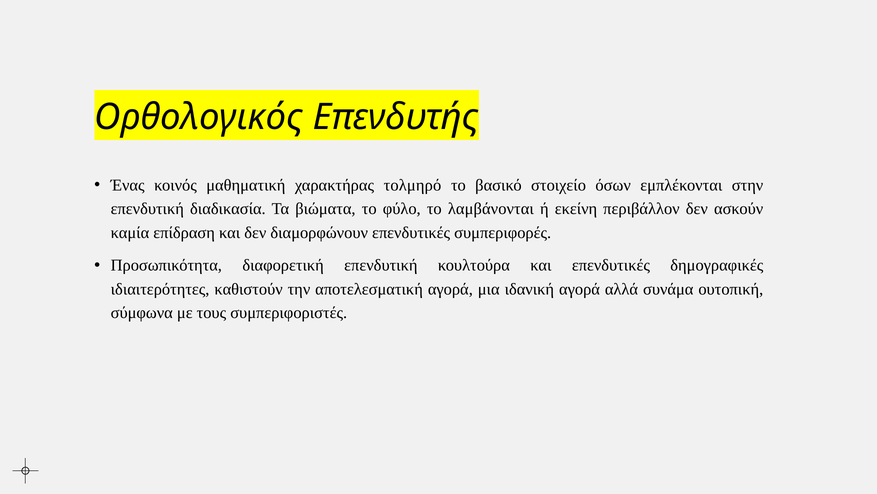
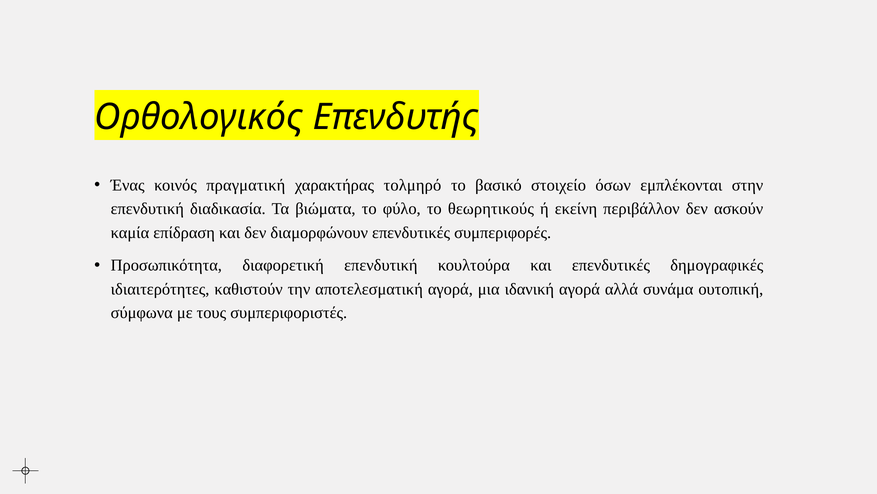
μαθηματική: μαθηματική -> πραγματική
λαμβάνονται: λαμβάνονται -> θεωρητικούς
